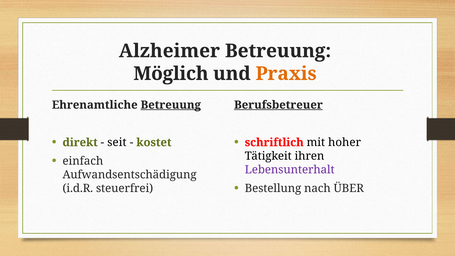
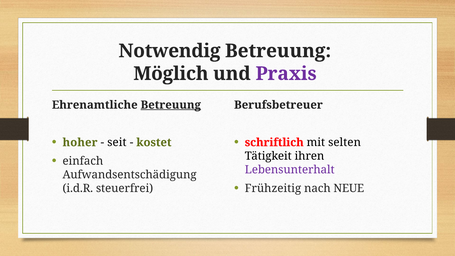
Alzheimer: Alzheimer -> Notwendig
Praxis colour: orange -> purple
Berufsbetreuer underline: present -> none
direkt: direkt -> hoher
hoher: hoher -> selten
Bestellung: Bestellung -> Frühzeitig
ÜBER: ÜBER -> NEUE
